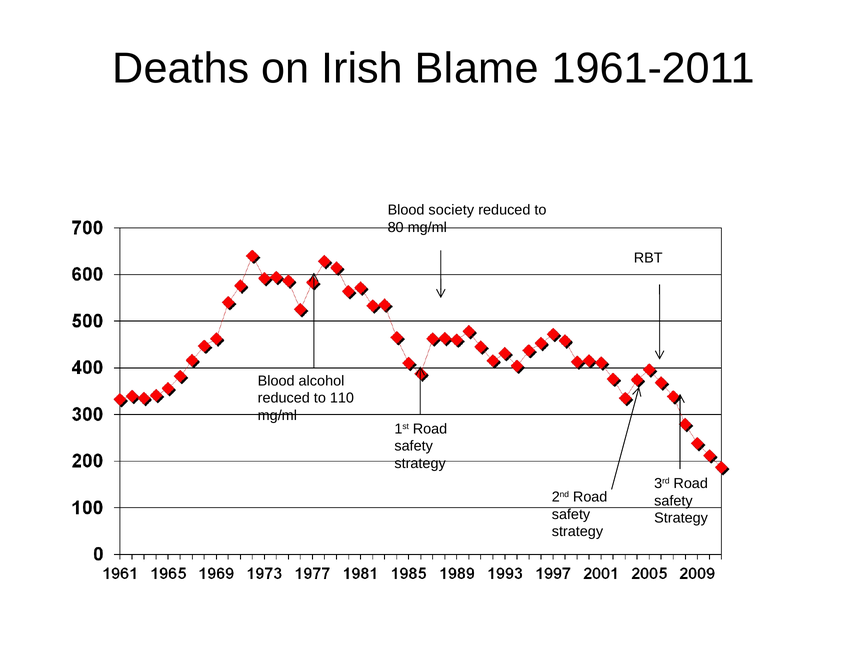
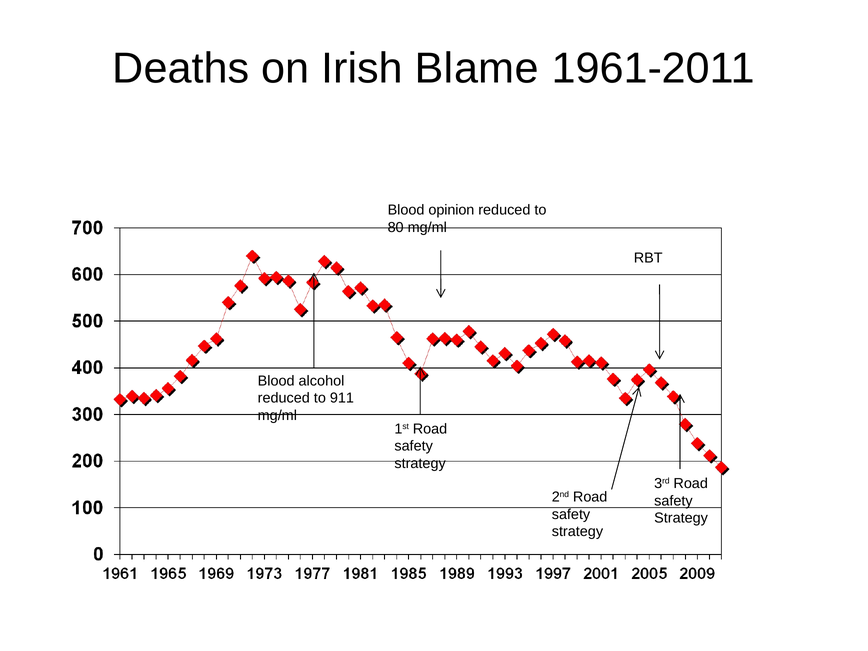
society: society -> opinion
110: 110 -> 911
